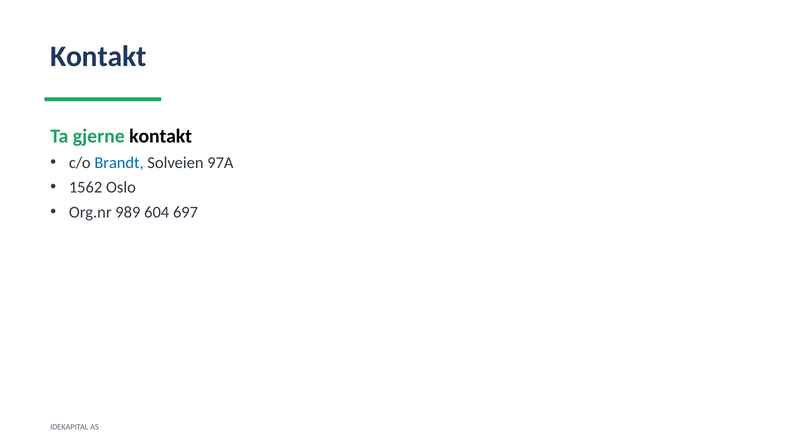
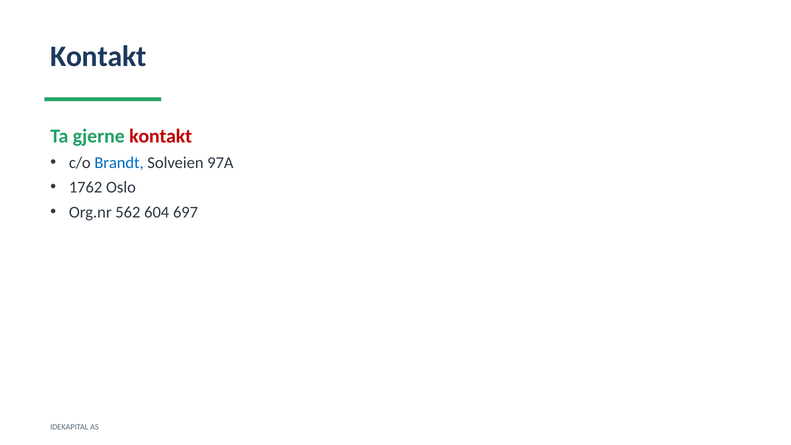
kontakt at (161, 136) colour: black -> red
1562: 1562 -> 1762
989: 989 -> 562
